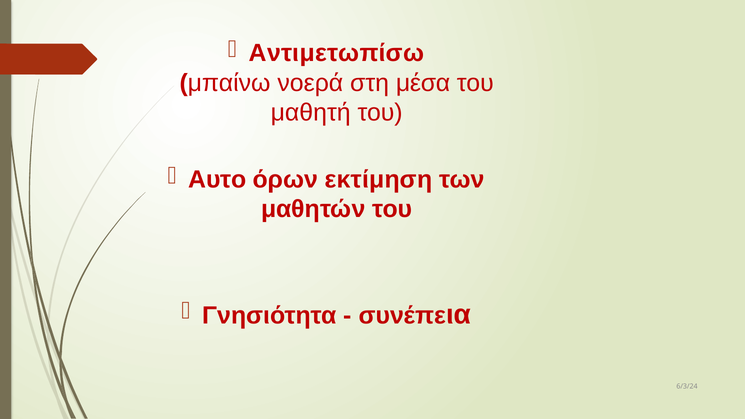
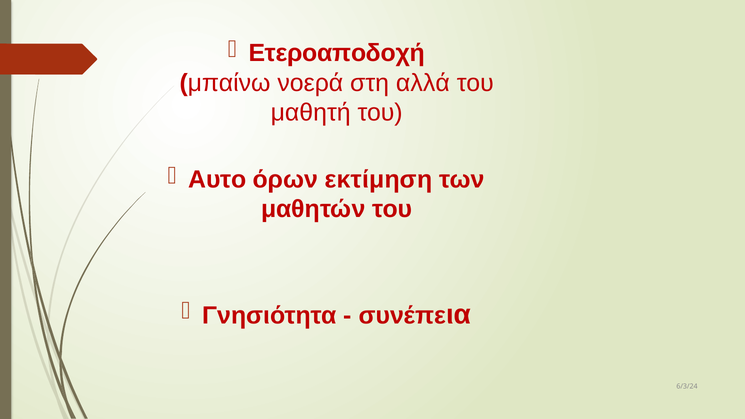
Αντιμετωπίσω: Αντιμετωπίσω -> Ετεροαποδοχή
μέσα: μέσα -> αλλά
